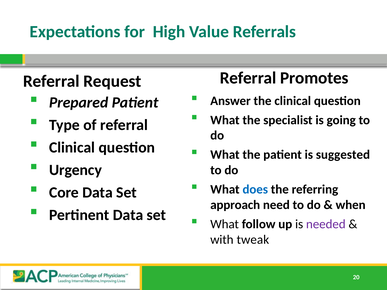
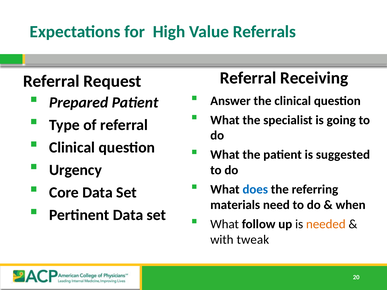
Promotes: Promotes -> Receiving
approach: approach -> materials
needed colour: purple -> orange
